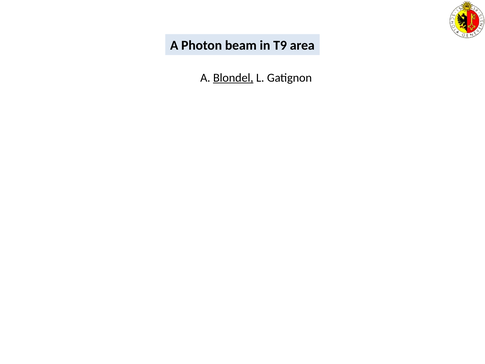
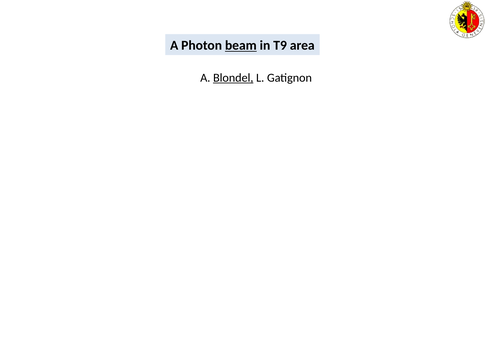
beam underline: none -> present
